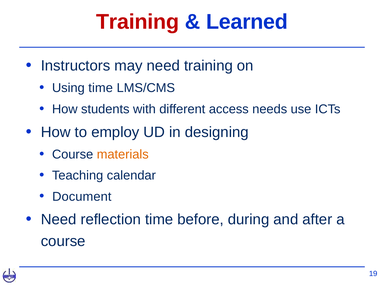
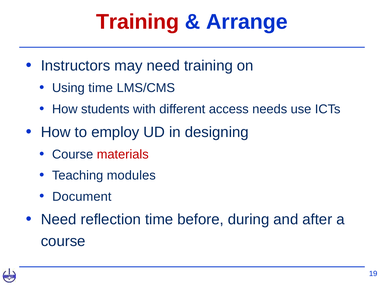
Learned: Learned -> Arrange
materials colour: orange -> red
calendar: calendar -> modules
